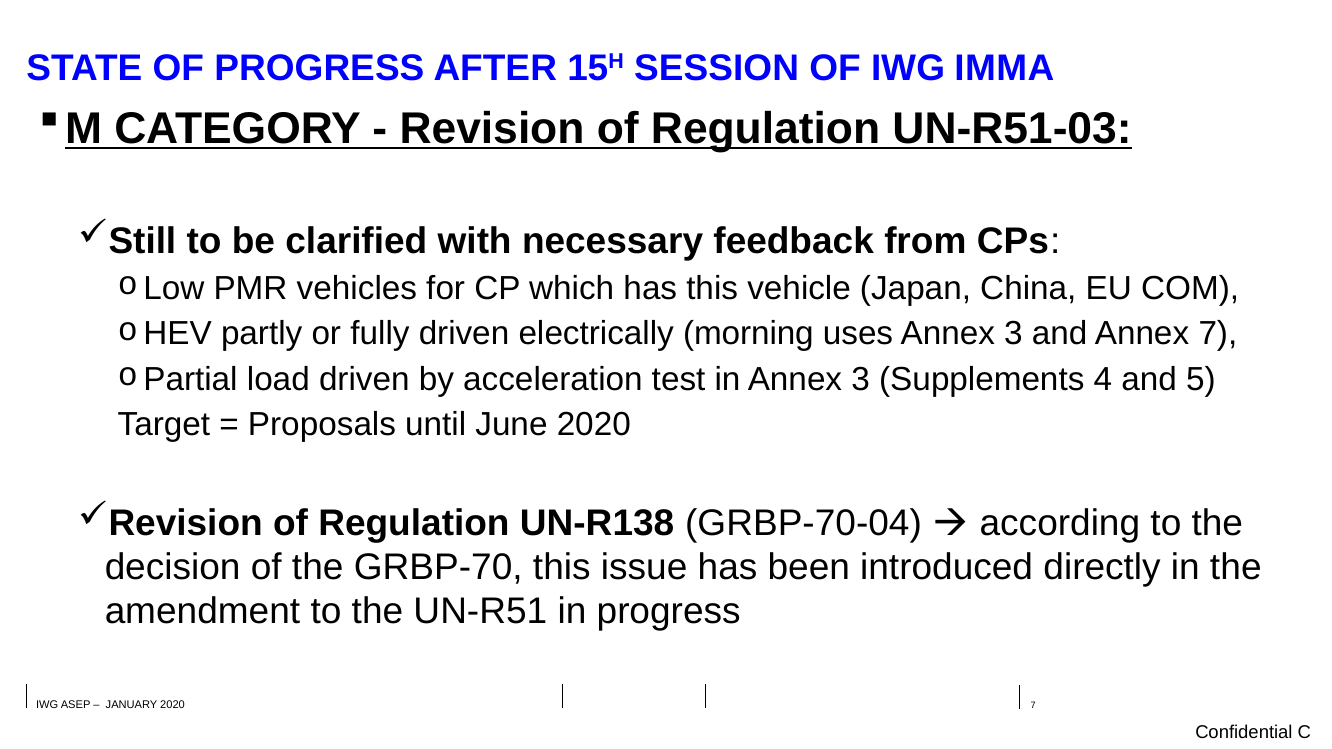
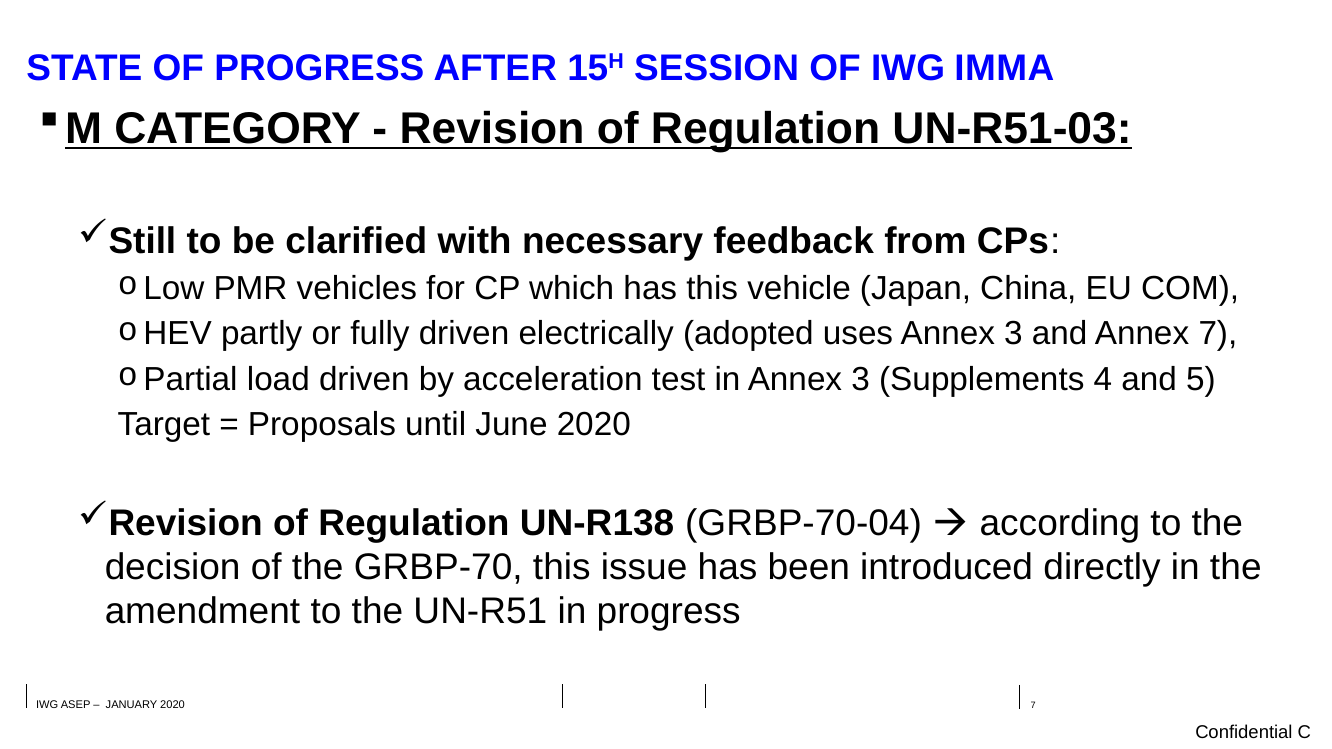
morning: morning -> adopted
